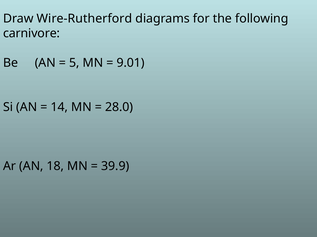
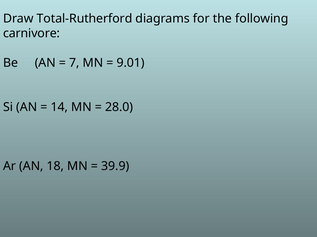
Wire-Rutherford: Wire-Rutherford -> Total-Rutherford
5: 5 -> 7
